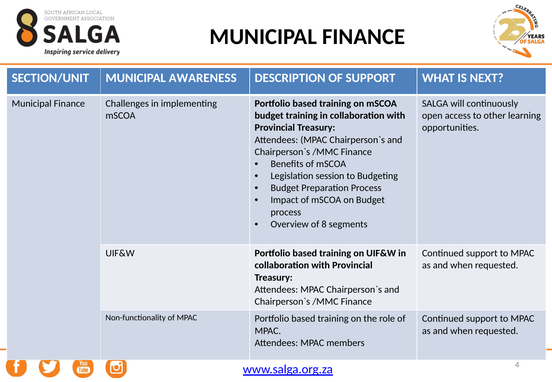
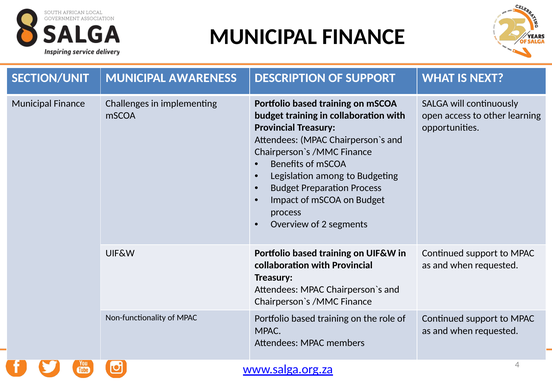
session: session -> among
8: 8 -> 2
